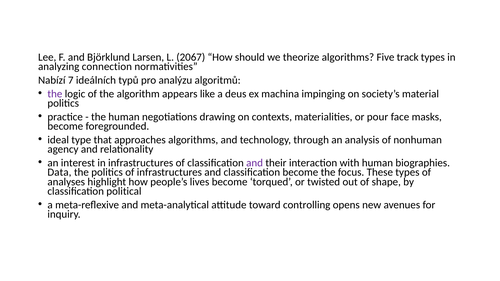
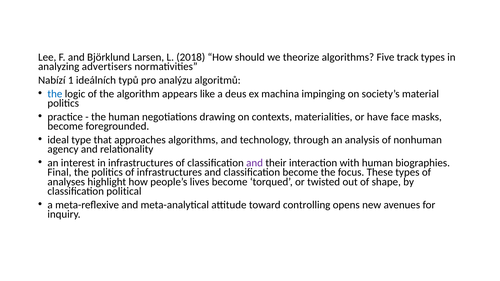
2067: 2067 -> 2018
connection: connection -> advertisers
7: 7 -> 1
the at (55, 94) colour: purple -> blue
pour: pour -> have
Data: Data -> Final
